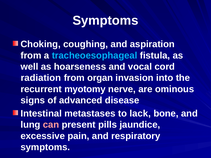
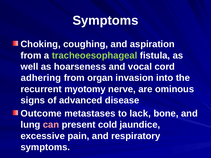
tracheoesophageal colour: light blue -> light green
radiation: radiation -> adhering
Intestinal: Intestinal -> Outcome
pills: pills -> cold
